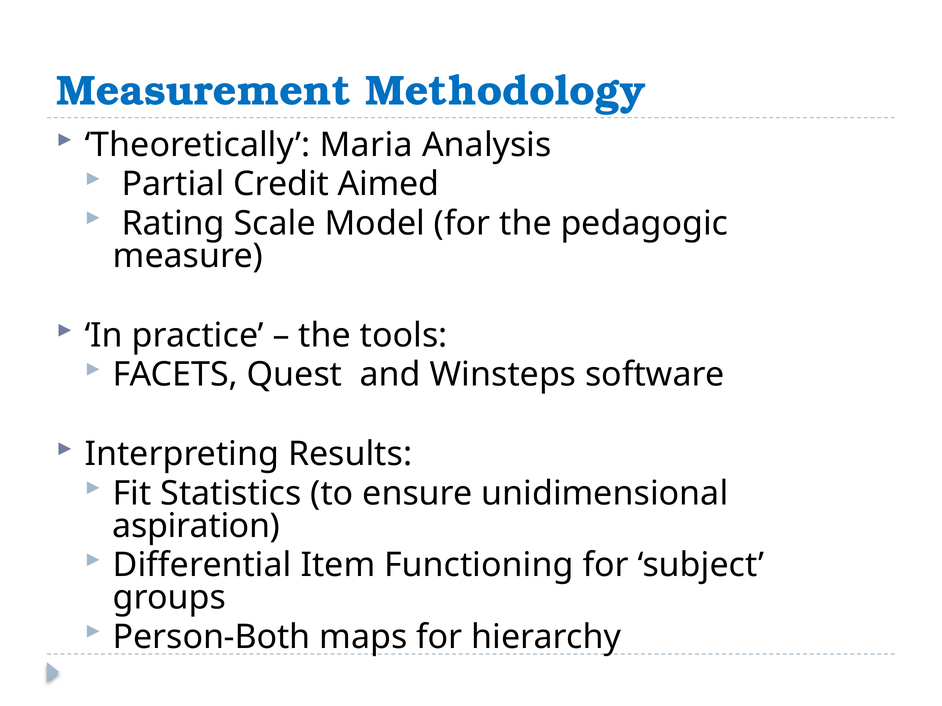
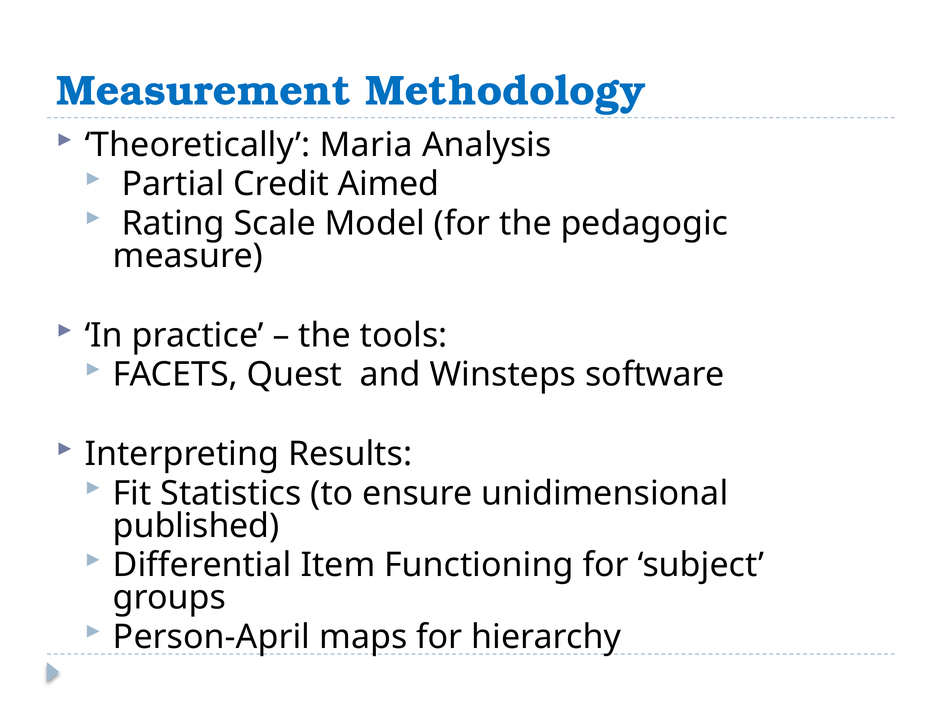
aspiration: aspiration -> published
Person-Both: Person-Both -> Person-April
